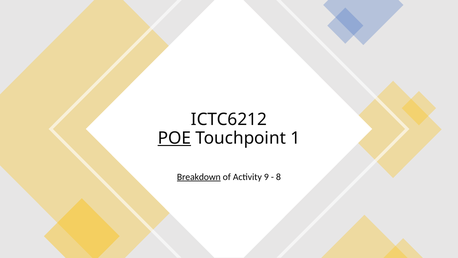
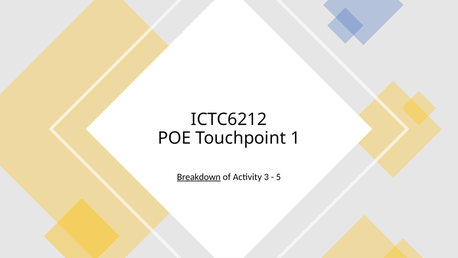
POE underline: present -> none
9: 9 -> 3
8: 8 -> 5
